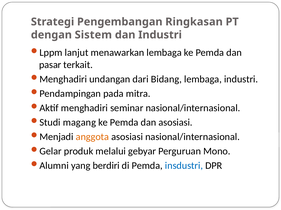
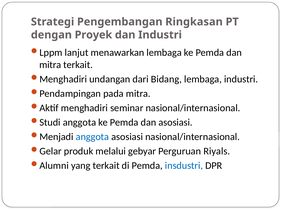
Sistem: Sistem -> Proyek
pasar at (50, 65): pasar -> mitra
magang at (79, 123): magang -> anggota
anggota at (92, 137) colour: orange -> blue
Mono: Mono -> Riyals
yang berdiri: berdiri -> terkait
